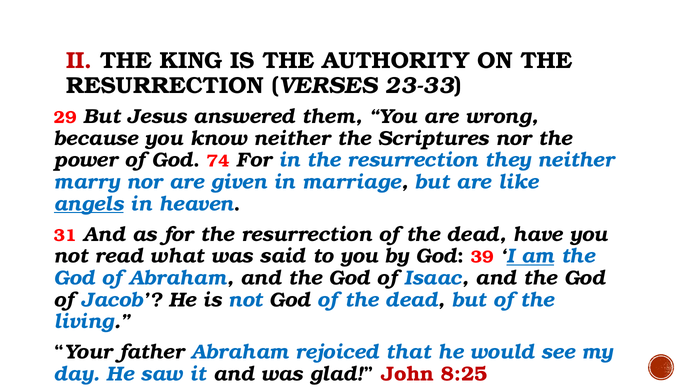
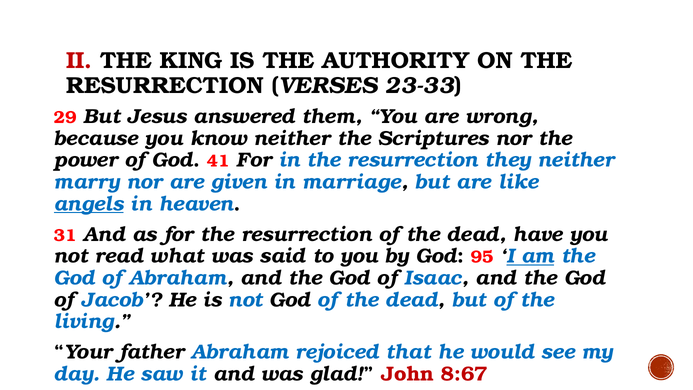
74: 74 -> 41
39: 39 -> 95
8:25: 8:25 -> 8:67
